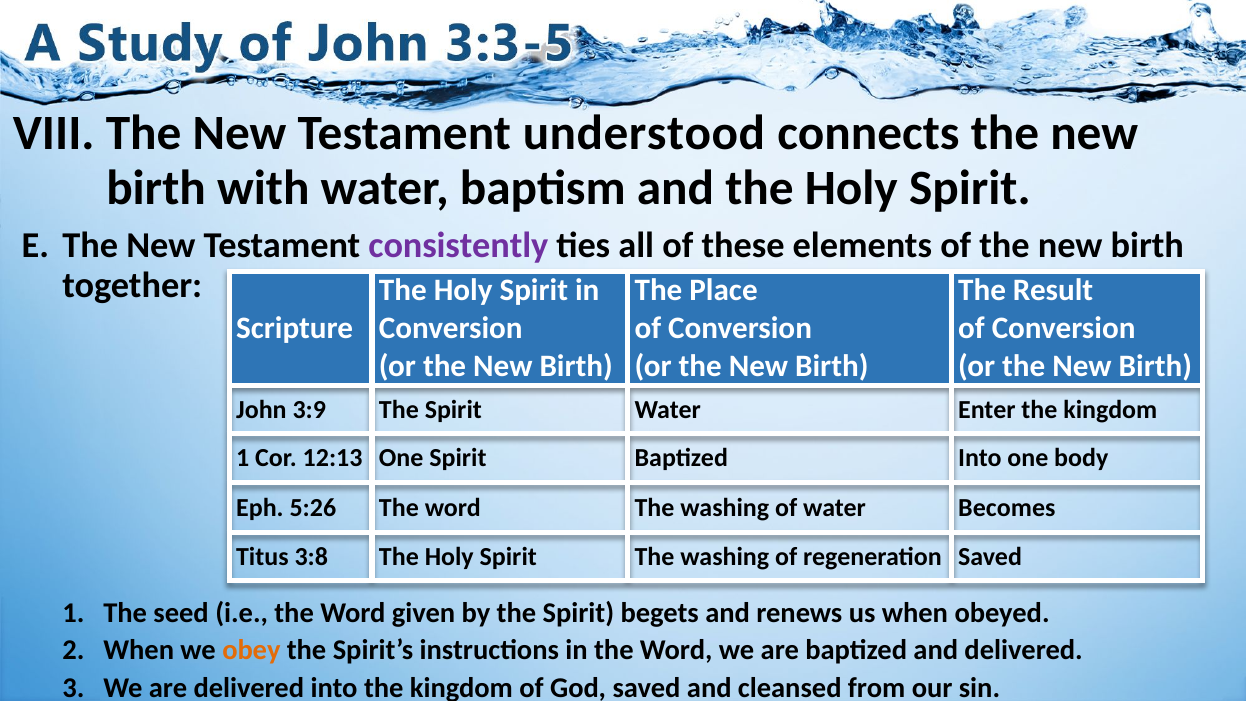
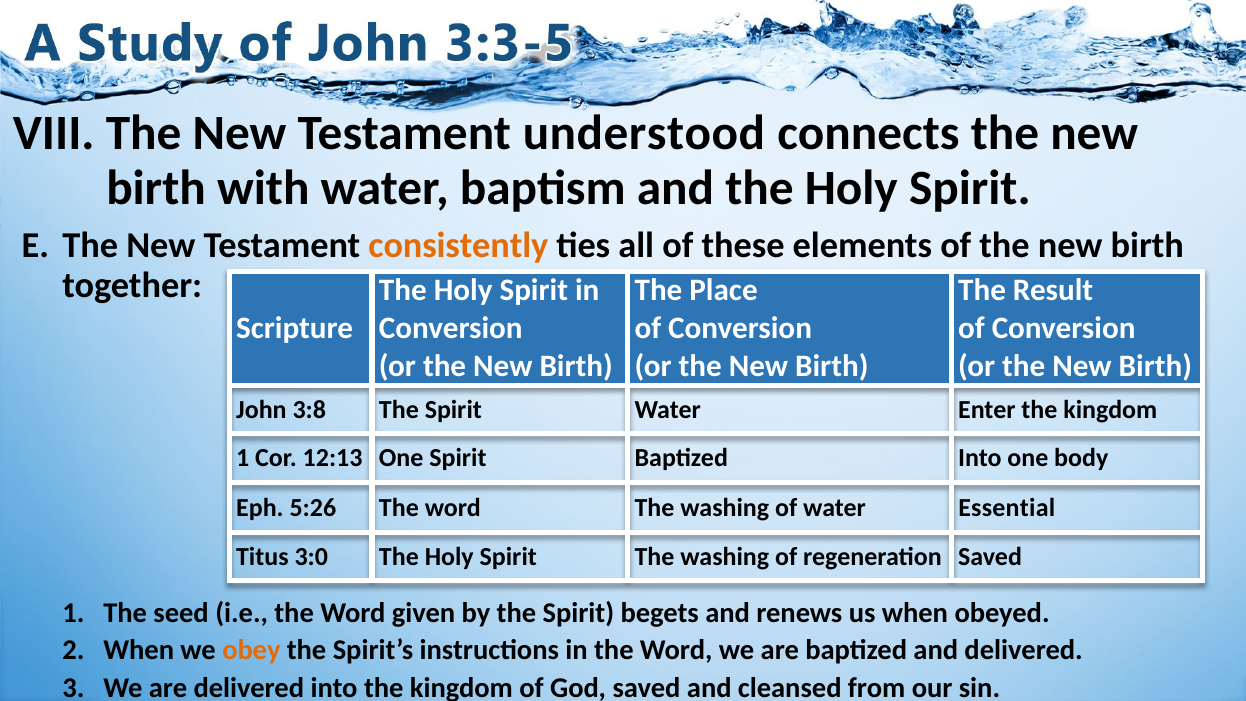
consistently colour: purple -> orange
3:9: 3:9 -> 3:8
Becomes: Becomes -> Essential
3:8: 3:8 -> 3:0
